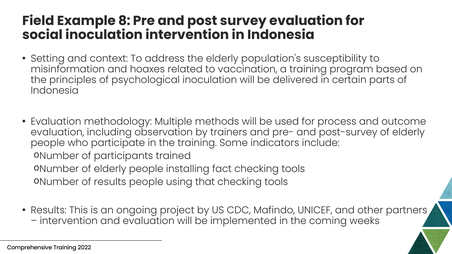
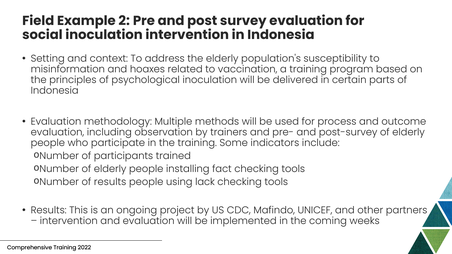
8: 8 -> 2
that: that -> lack
